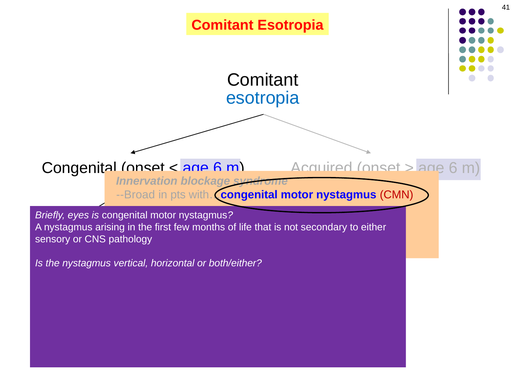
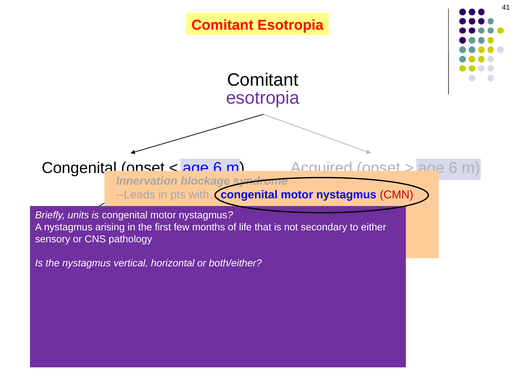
esotropia at (263, 98) colour: blue -> purple
--Broad: --Broad -> --Leads
Briefly eyes: eyes -> units
